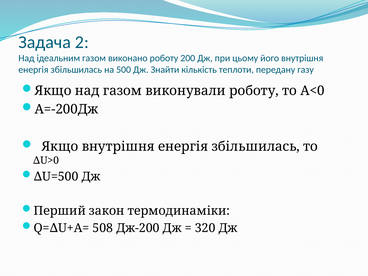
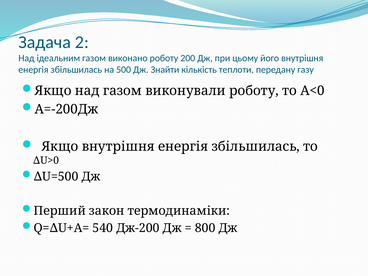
508: 508 -> 540
320: 320 -> 800
